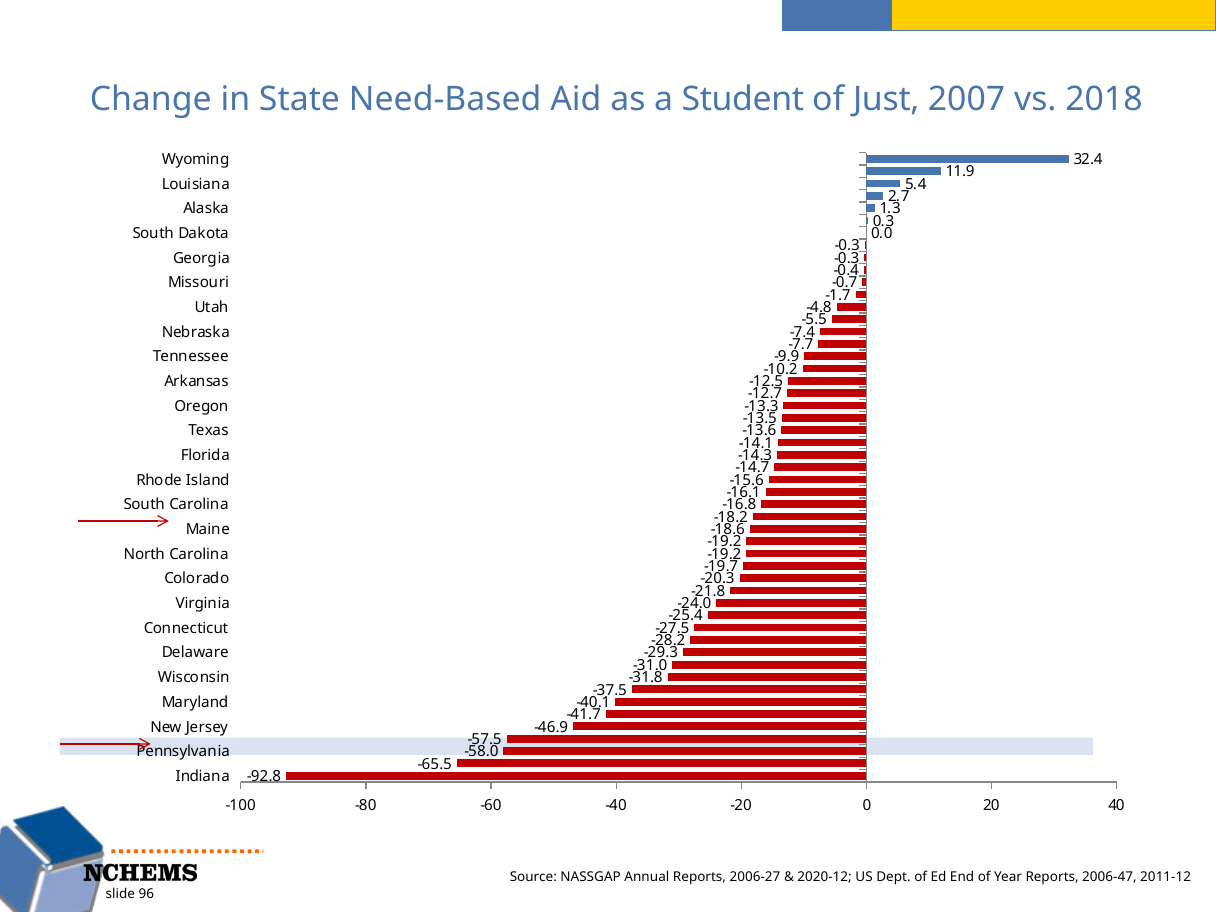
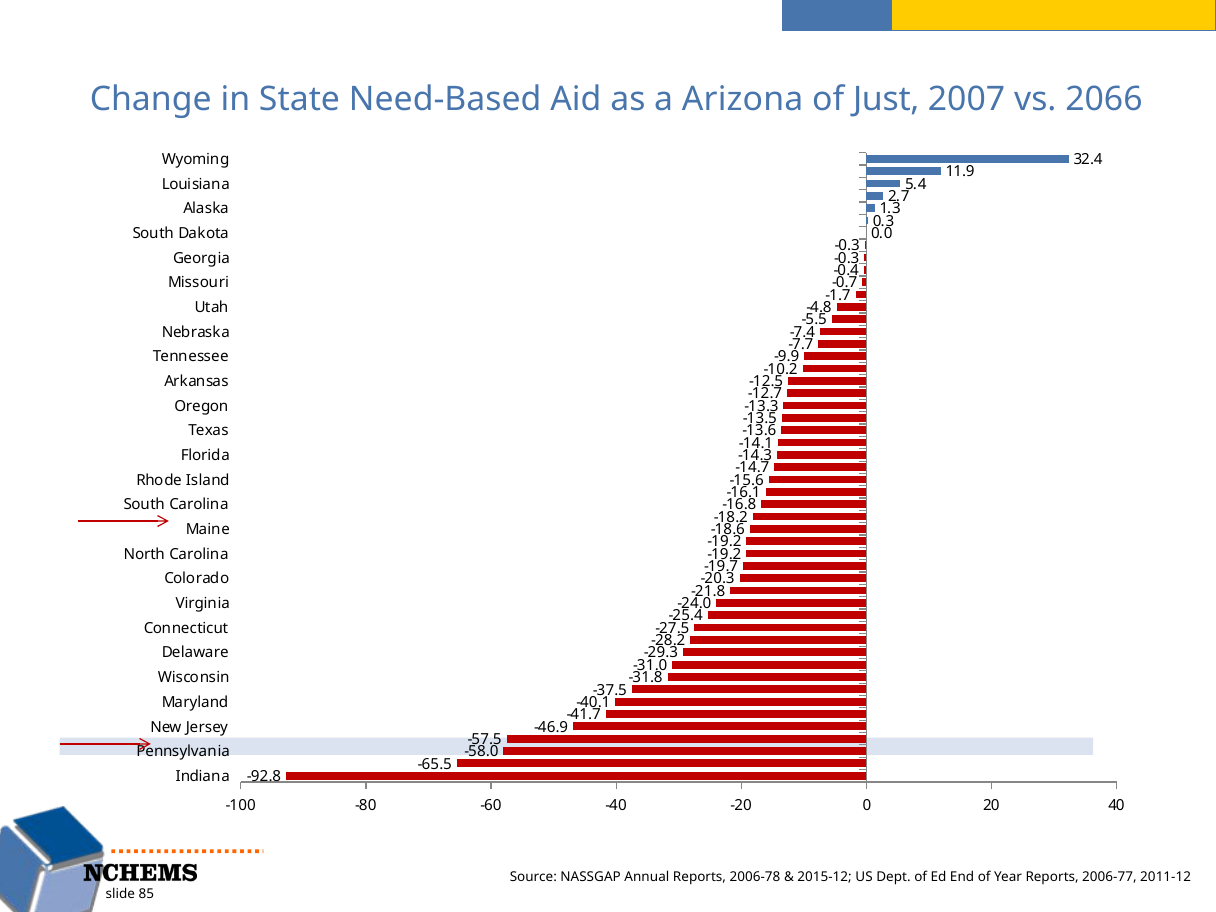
Student: Student -> Arizona
2018: 2018 -> 2066
2006-27: 2006-27 -> 2006-78
2020-12: 2020-12 -> 2015-12
2006-47: 2006-47 -> 2006-77
96: 96 -> 85
